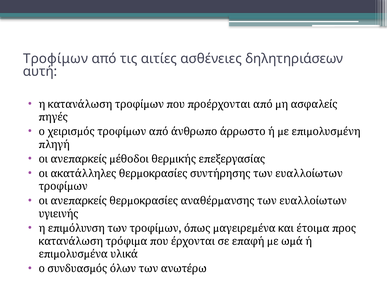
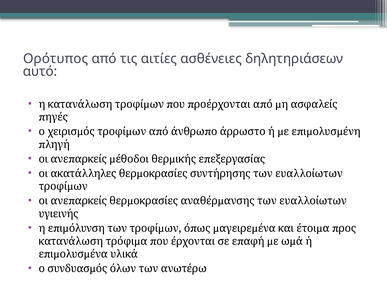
Τροφίμων: Τροφίμων -> Ορότυπος
αυτή: αυτή -> αυτό
